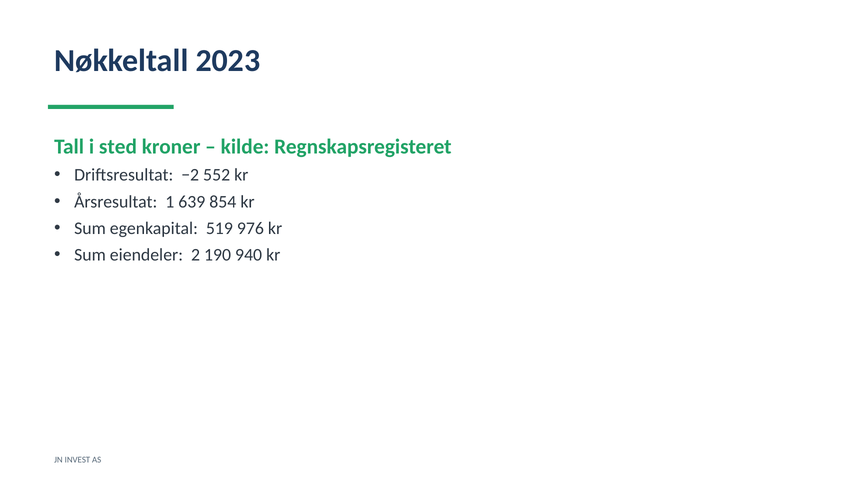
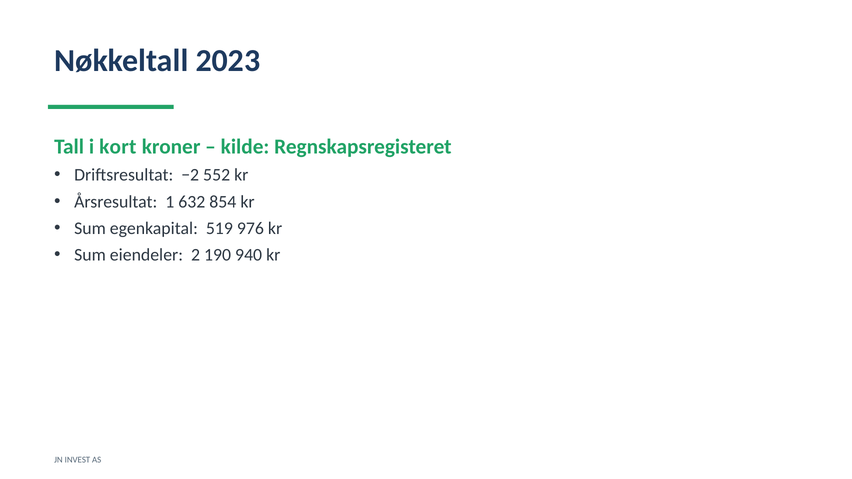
sted: sted -> kort
639: 639 -> 632
